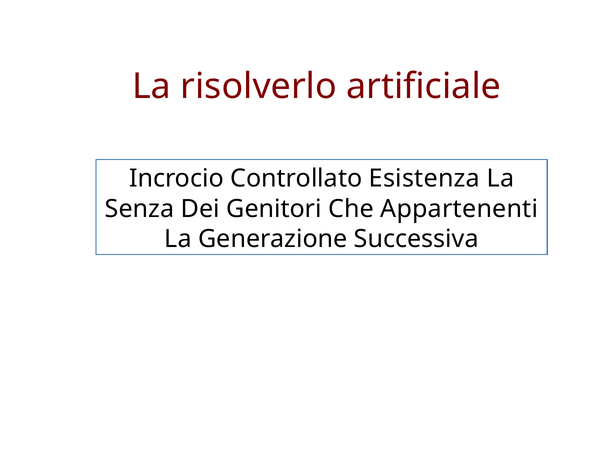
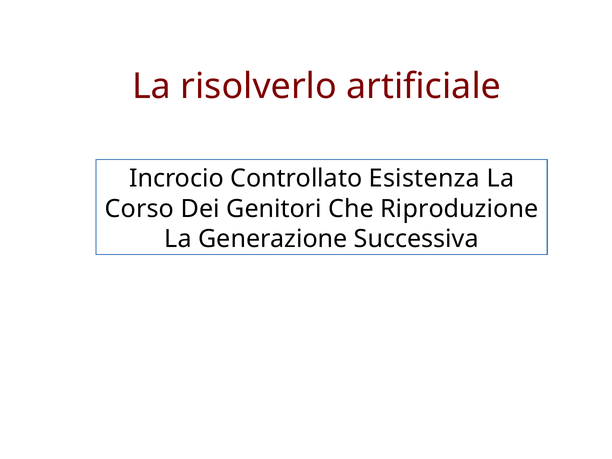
Senza: Senza -> Corso
Appartenenti: Appartenenti -> Riproduzione
